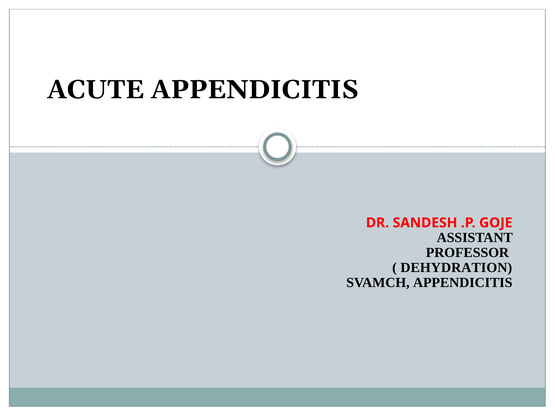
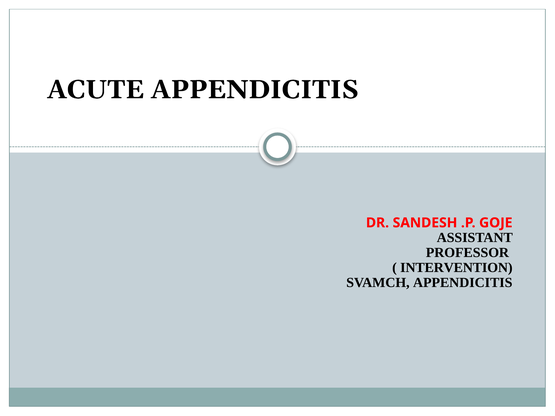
DEHYDRATION: DEHYDRATION -> INTERVENTION
